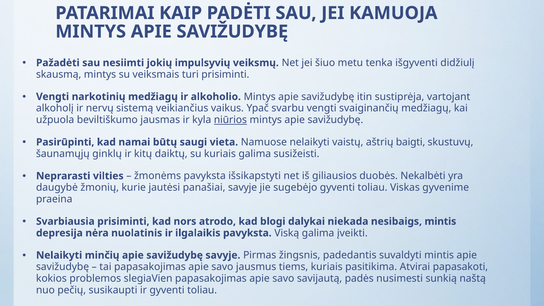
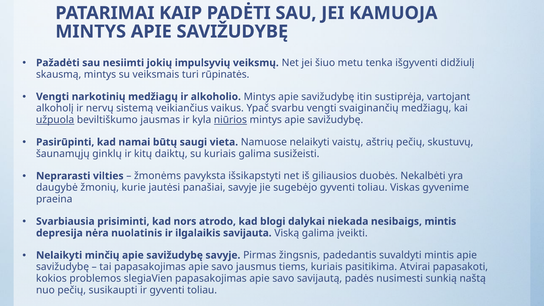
turi prisiminti: prisiminti -> rūpinatės
užpuola underline: none -> present
aštrių baigti: baigti -> pečių
ilgalaikis pavyksta: pavyksta -> savijauta
